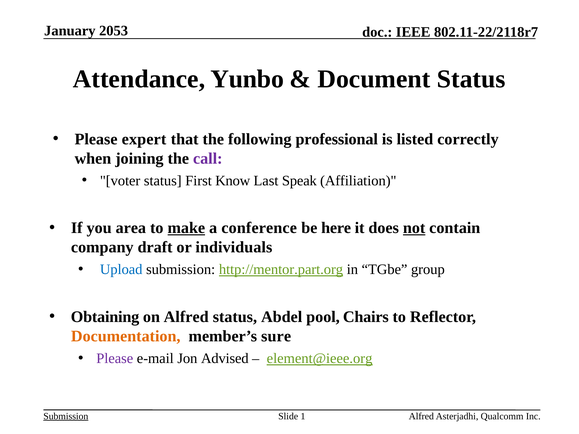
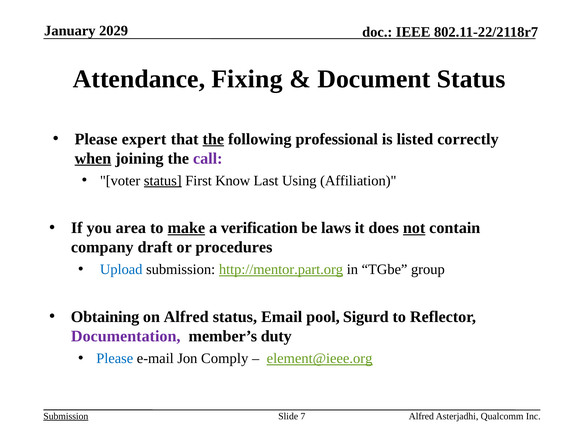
2053: 2053 -> 2029
Yunbo: Yunbo -> Fixing
the at (213, 139) underline: none -> present
when underline: none -> present
status at (163, 181) underline: none -> present
Speak: Speak -> Using
conference: conference -> verification
here: here -> laws
individuals: individuals -> procedures
Abdel: Abdel -> Email
Chairs: Chairs -> Sigurd
Documentation colour: orange -> purple
sure: sure -> duty
Please at (115, 359) colour: purple -> blue
Advised: Advised -> Comply
1: 1 -> 7
